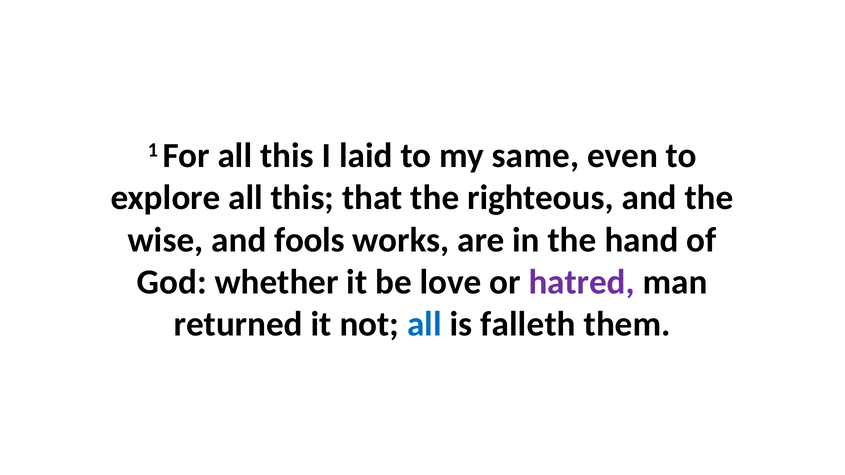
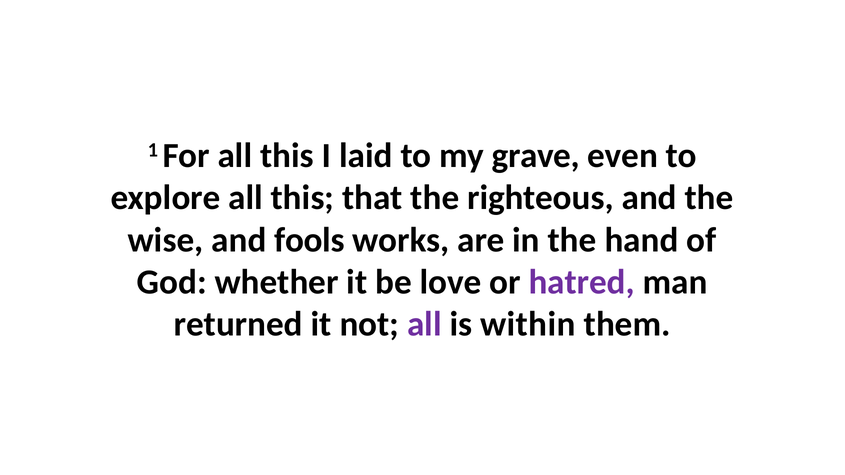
same: same -> grave
all at (424, 325) colour: blue -> purple
falleth: falleth -> within
